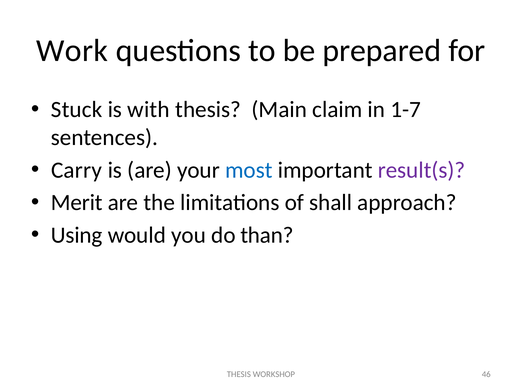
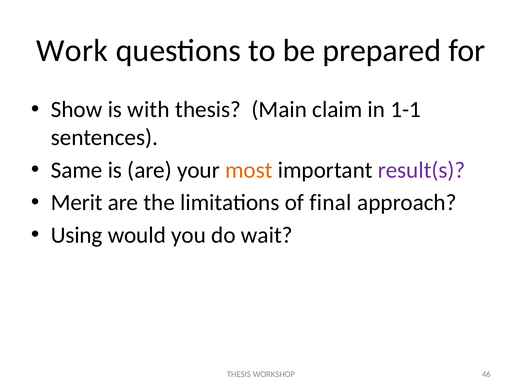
Stuck: Stuck -> Show
1-7: 1-7 -> 1-1
Carry: Carry -> Same
most colour: blue -> orange
shall: shall -> final
than: than -> wait
